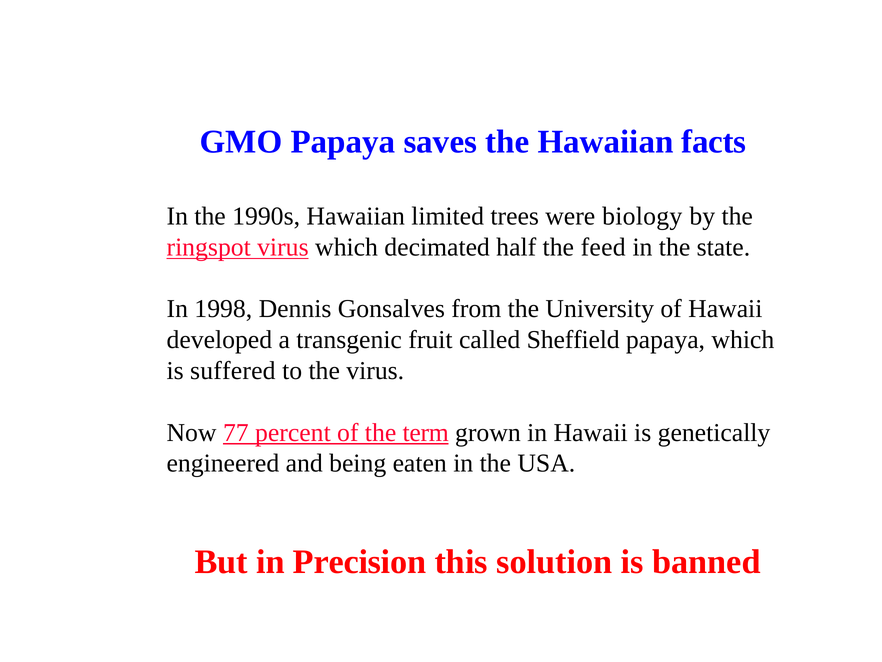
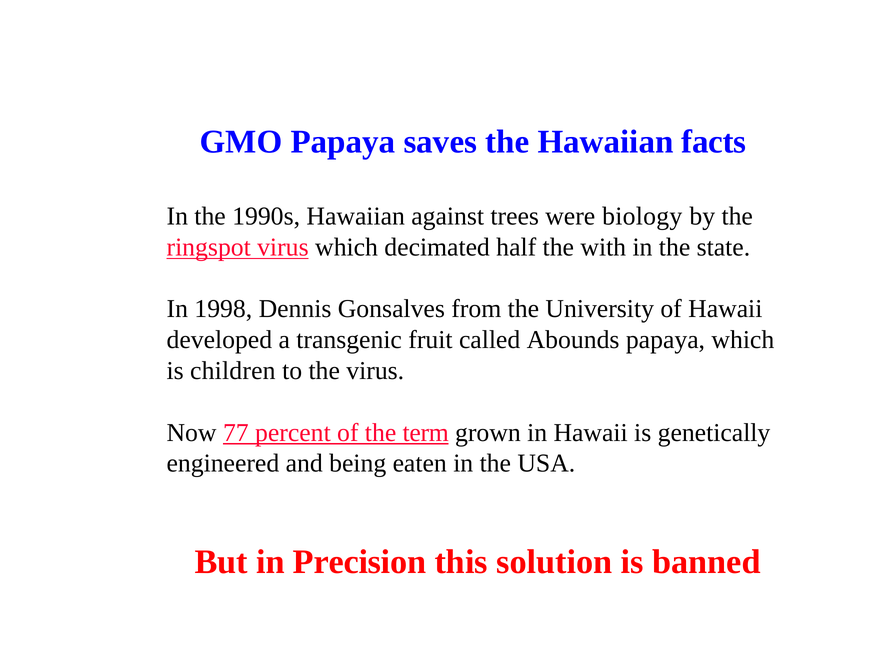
limited: limited -> against
feed: feed -> with
Sheffield: Sheffield -> Abounds
suffered: suffered -> children
